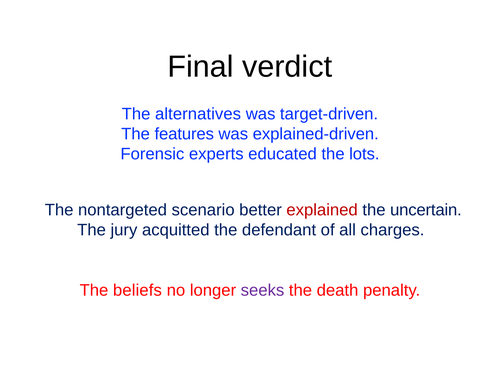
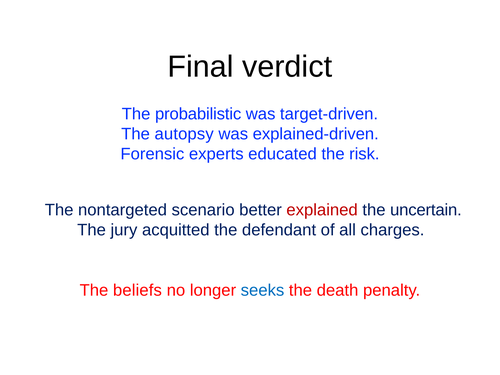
alternatives: alternatives -> probabilistic
features: features -> autopsy
lots: lots -> risk
seeks colour: purple -> blue
